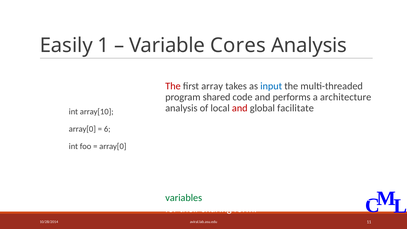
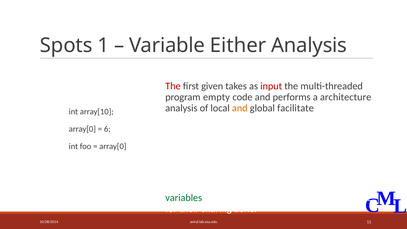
Easily: Easily -> Spots
Cores: Cores -> Either
first array: array -> given
input colour: blue -> red
shared: shared -> empty
and at (240, 108) colour: red -> orange
form: form -> done
